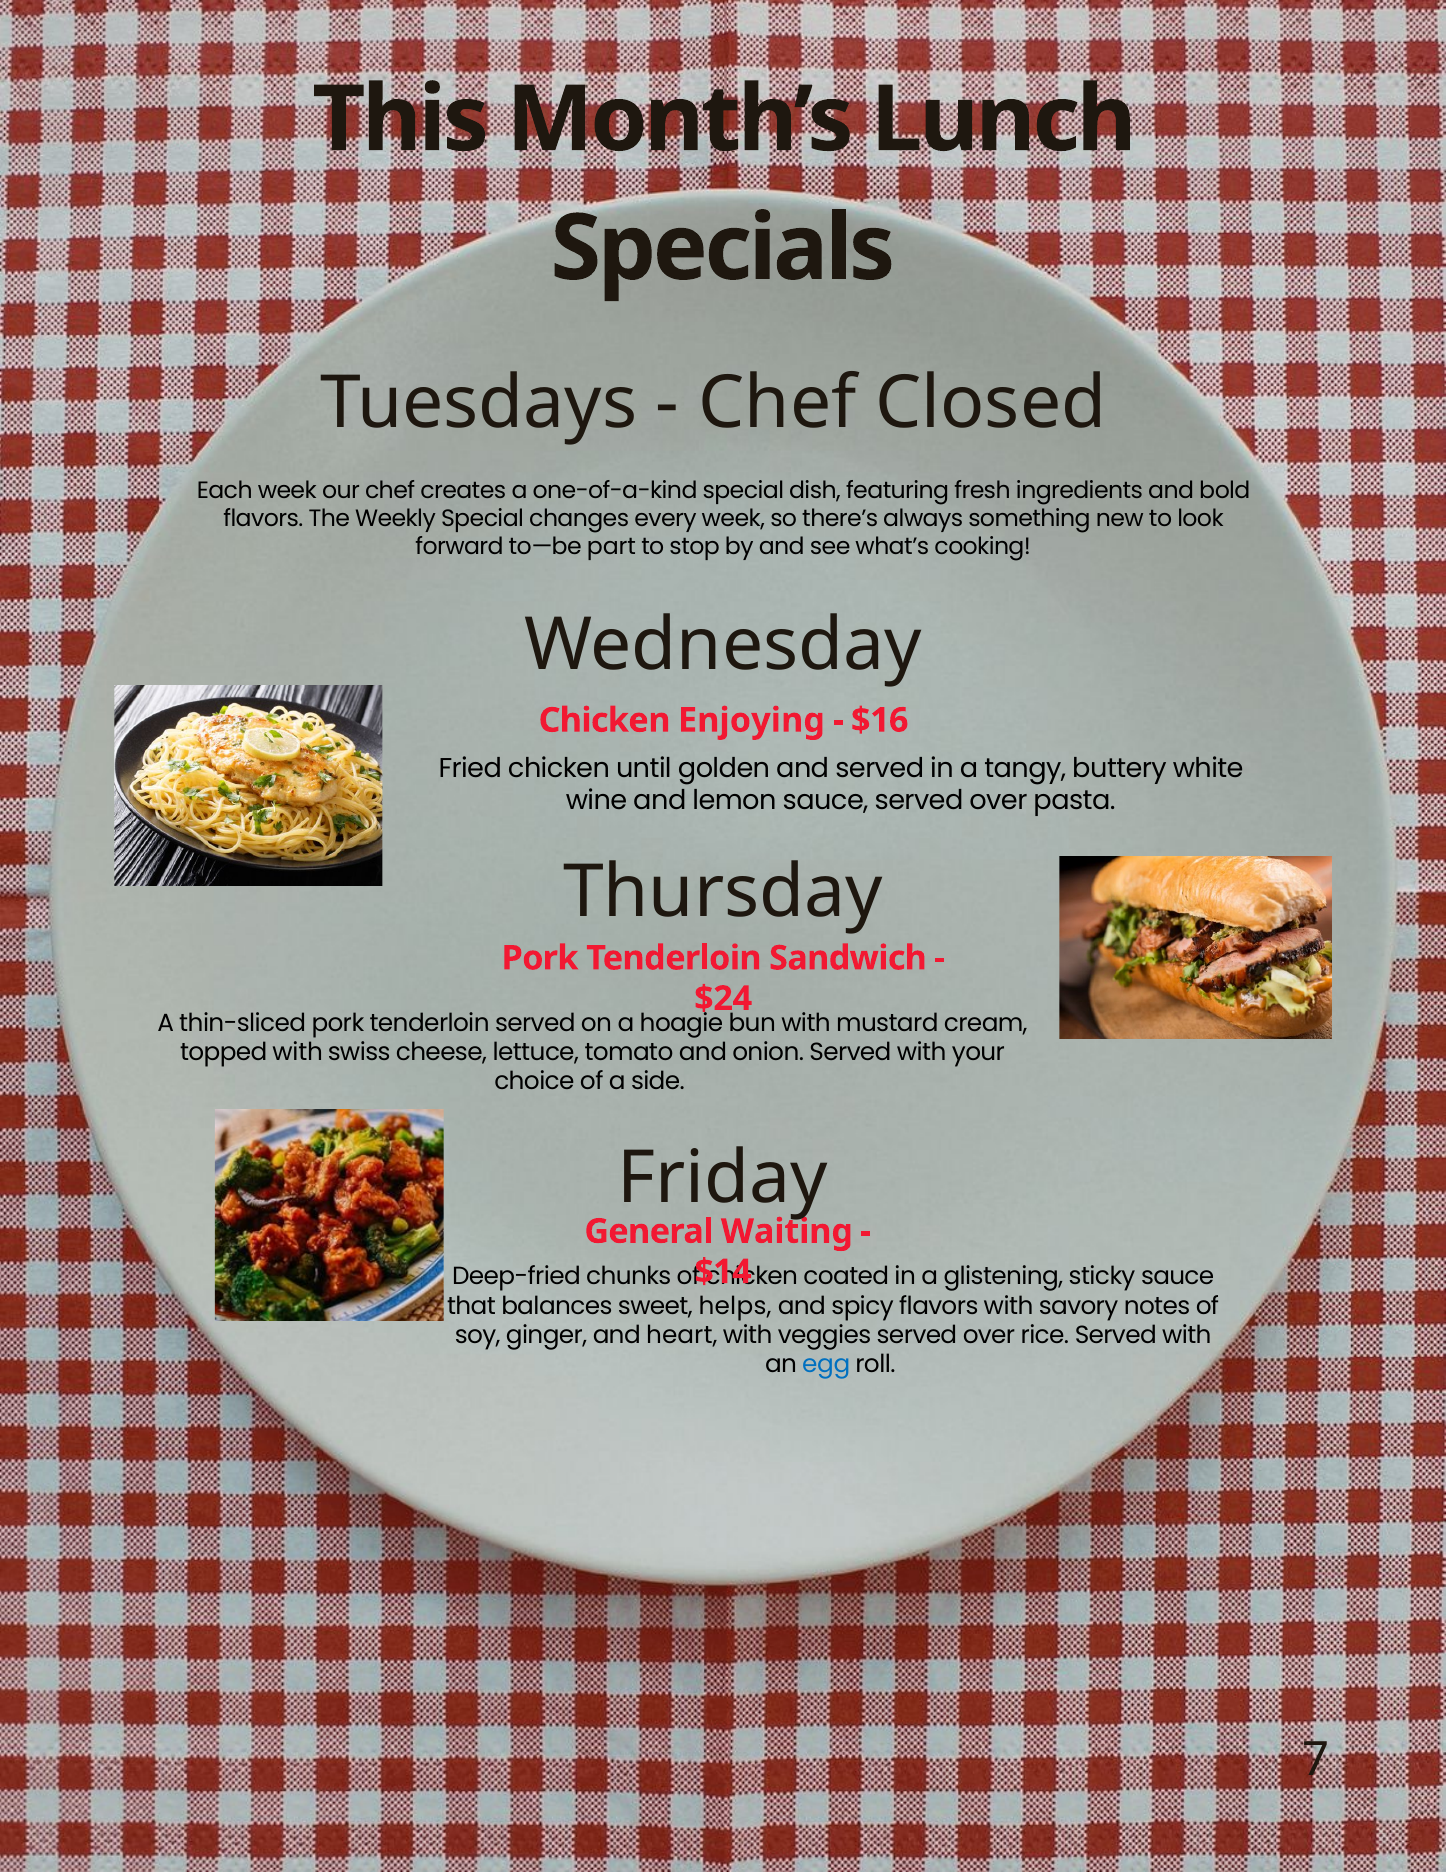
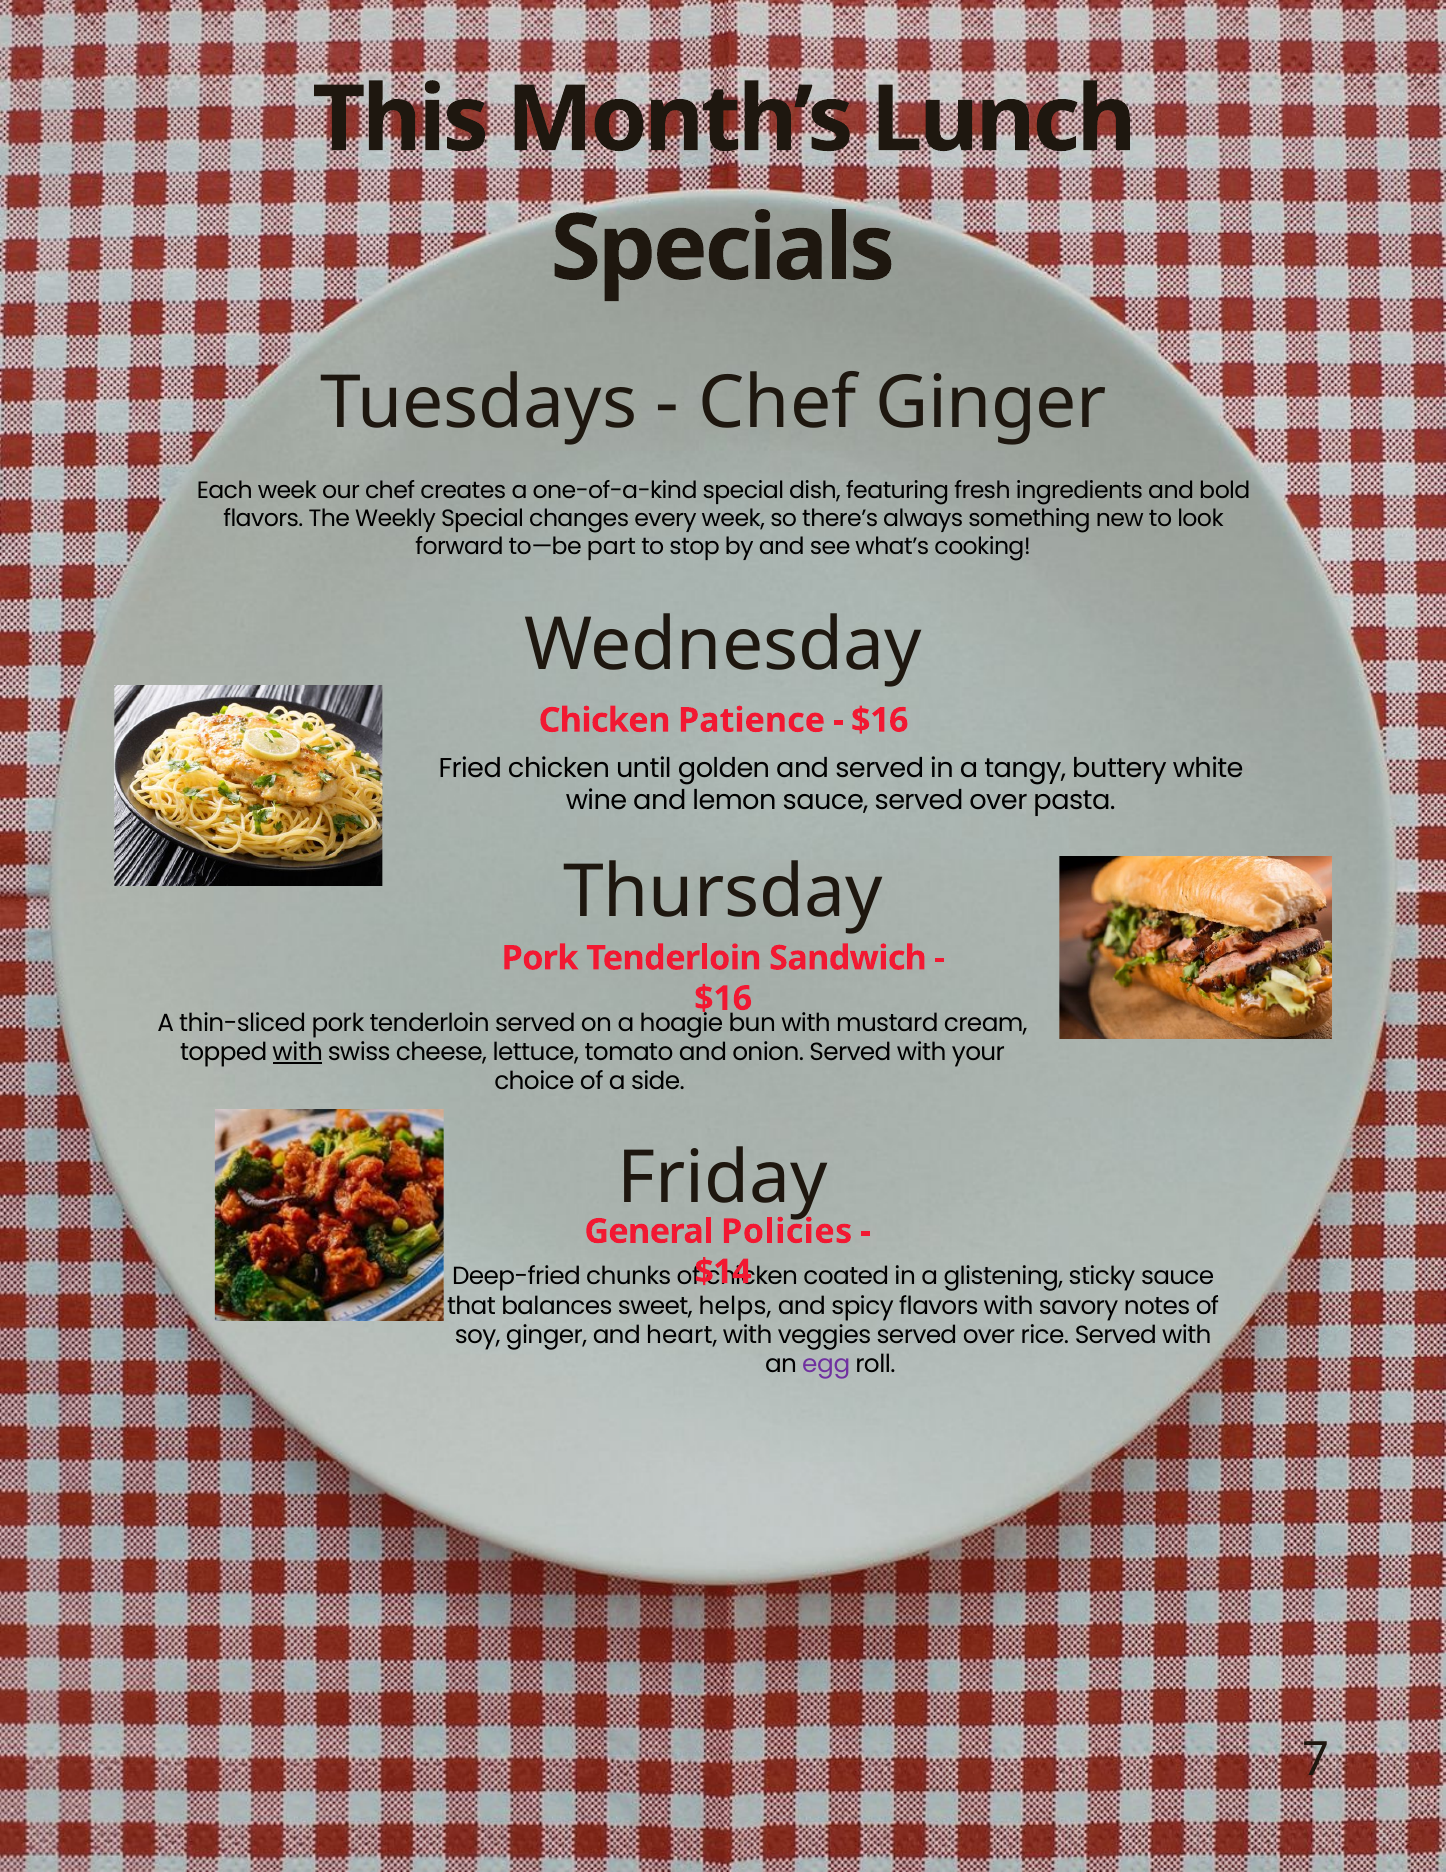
Chef Closed: Closed -> Ginger
Enjoying: Enjoying -> Patience
$24 at (723, 998): $24 -> $16
with at (298, 1052) underline: none -> present
Waiting: Waiting -> Policies
egg colour: blue -> purple
